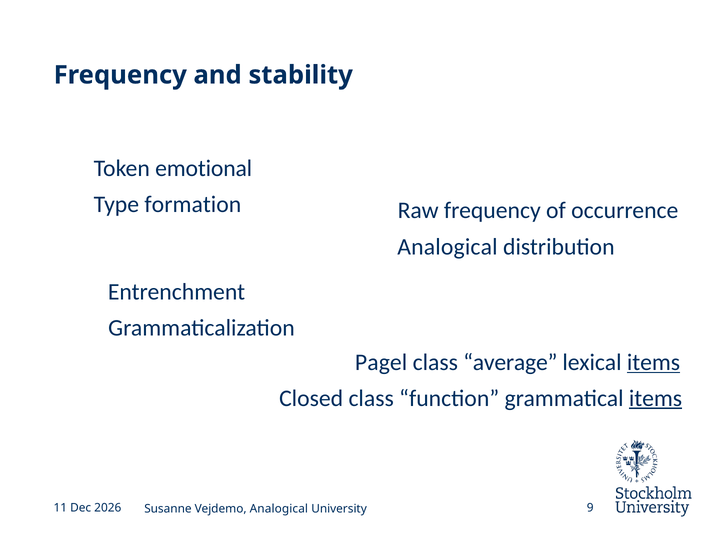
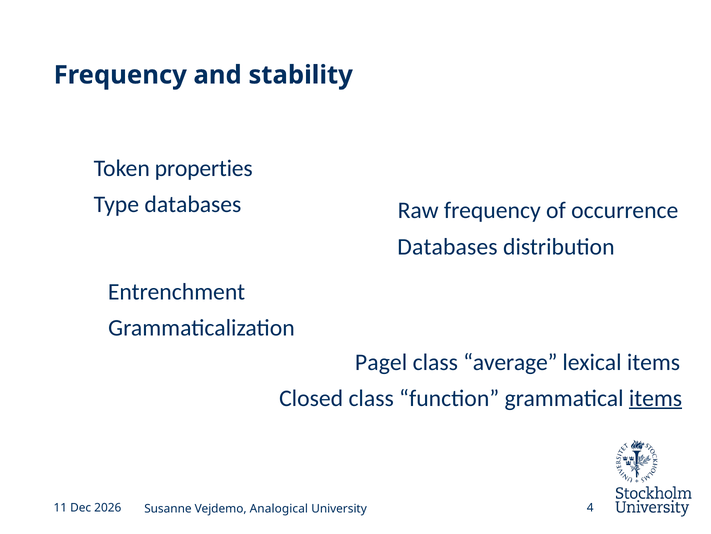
emotional: emotional -> properties
Type formation: formation -> databases
Analogical at (447, 247): Analogical -> Databases
items at (654, 362) underline: present -> none
9: 9 -> 4
